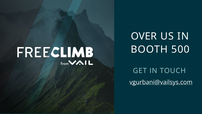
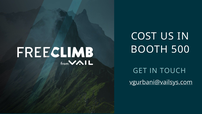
OVER: OVER -> COST
